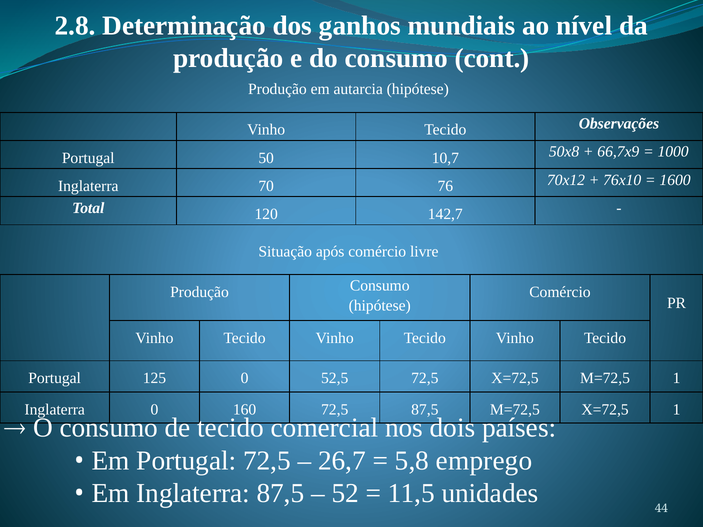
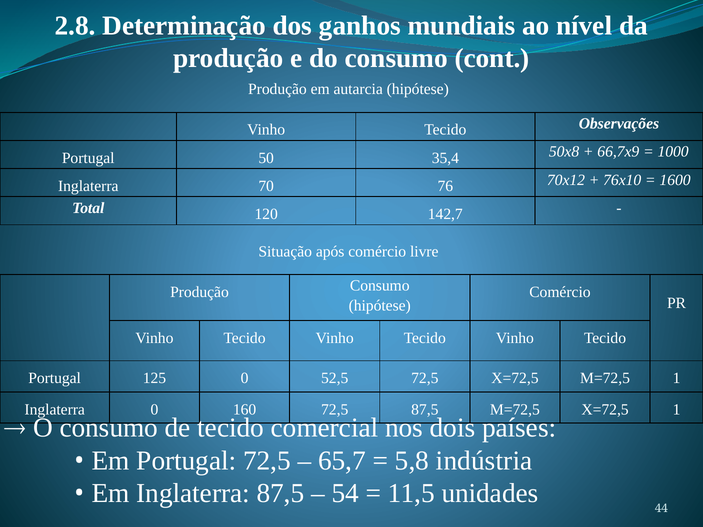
10,7: 10,7 -> 35,4
26,7: 26,7 -> 65,7
emprego: emprego -> indústria
52: 52 -> 54
